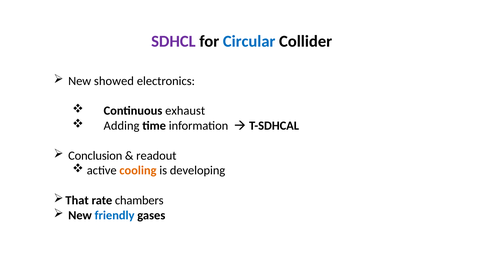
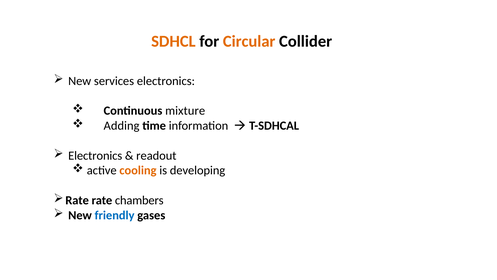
SDHCL colour: purple -> orange
Circular colour: blue -> orange
showed: showed -> services
exhaust: exhaust -> mixture
Conclusion at (95, 155): Conclusion -> Electronics
That at (77, 200): That -> Rate
